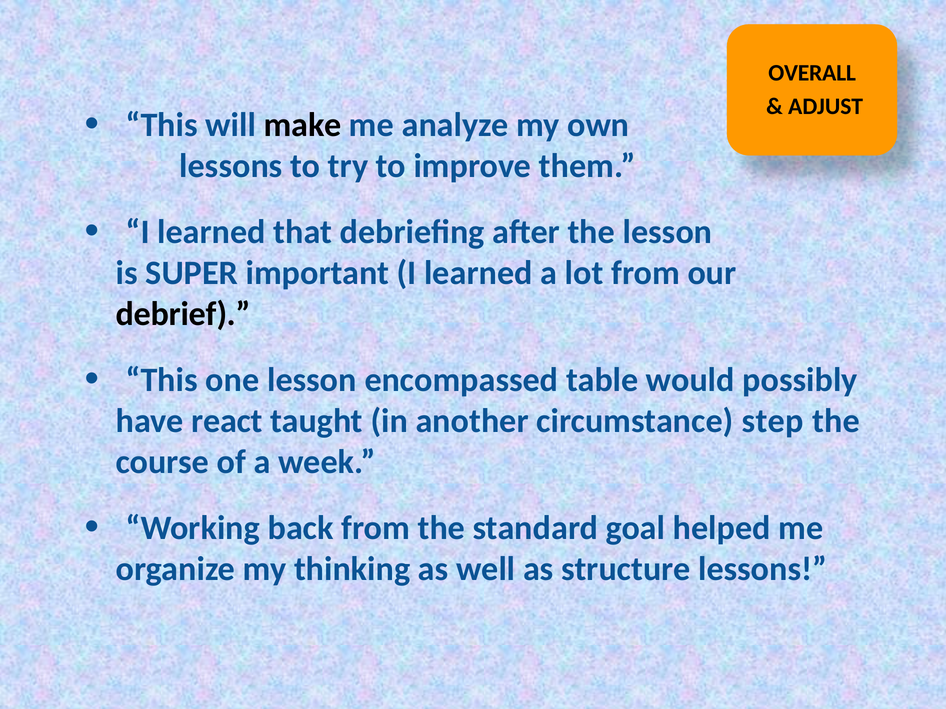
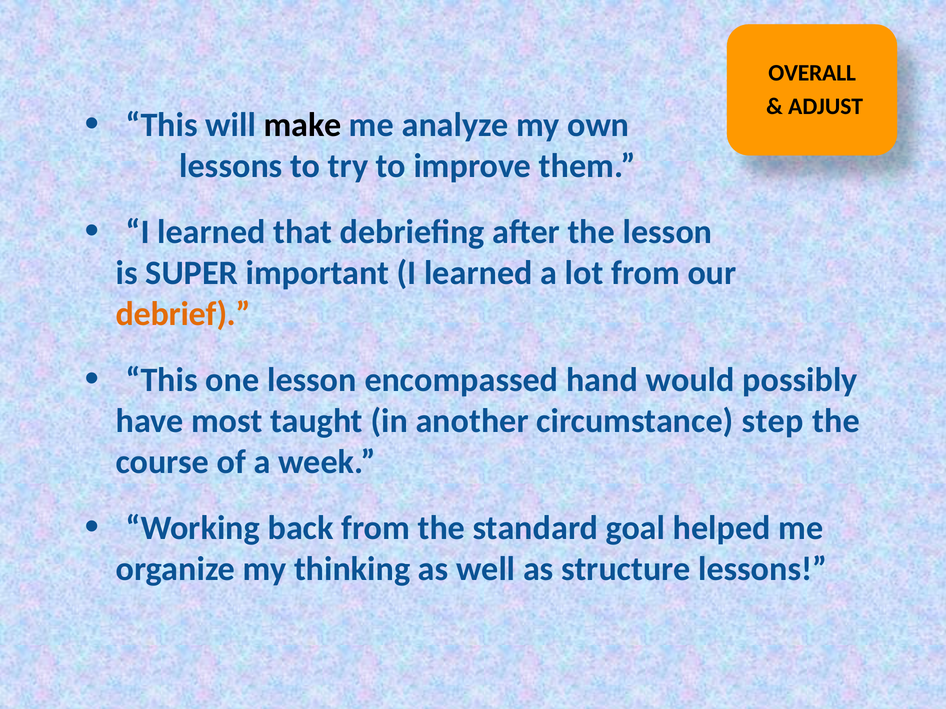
debrief colour: black -> orange
table: table -> hand
react: react -> most
